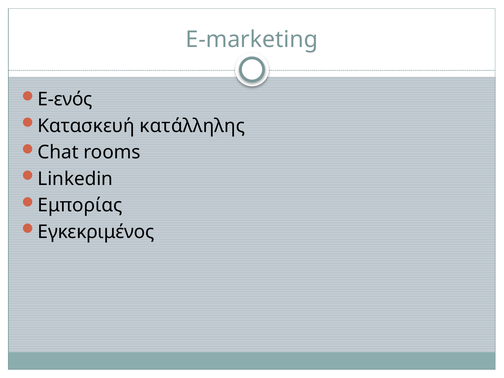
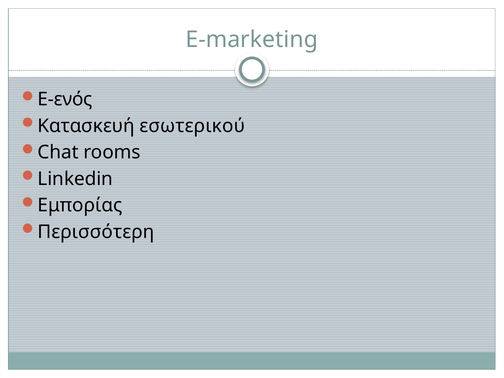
κατάλληλης: κατάλληλης -> εσωτερικού
Εγκεκριμένος: Εγκεκριμένος -> Περισσότερη
